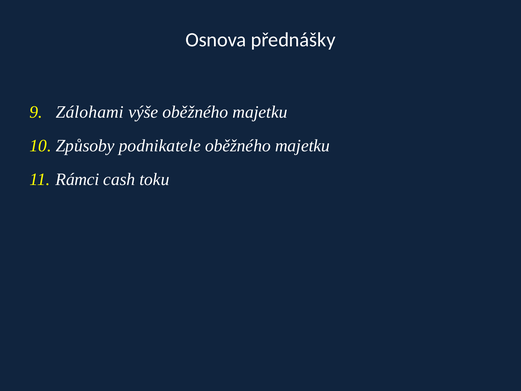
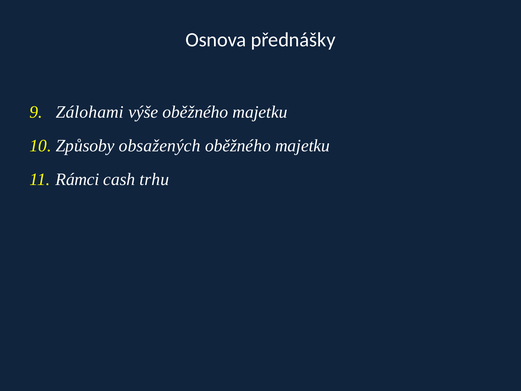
podnikatele: podnikatele -> obsažených
toku: toku -> trhu
